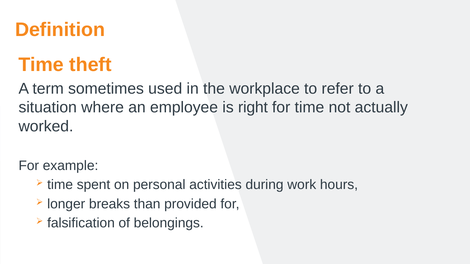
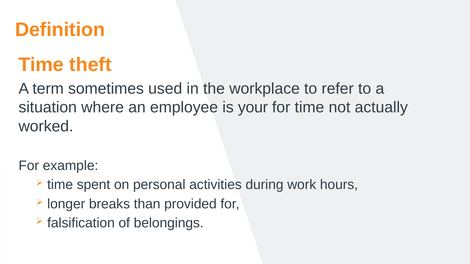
right: right -> your
